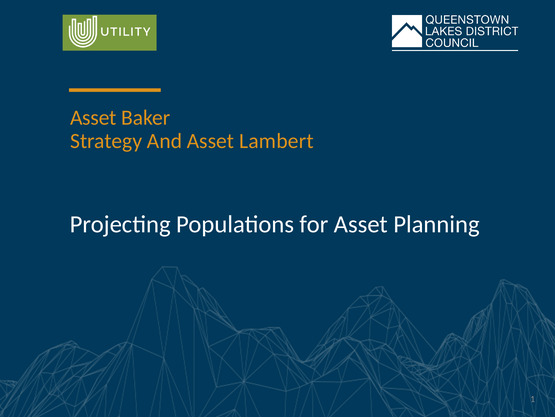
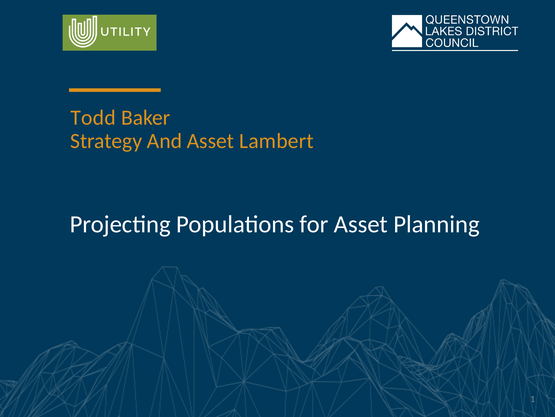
Asset at (93, 118): Asset -> Todd
